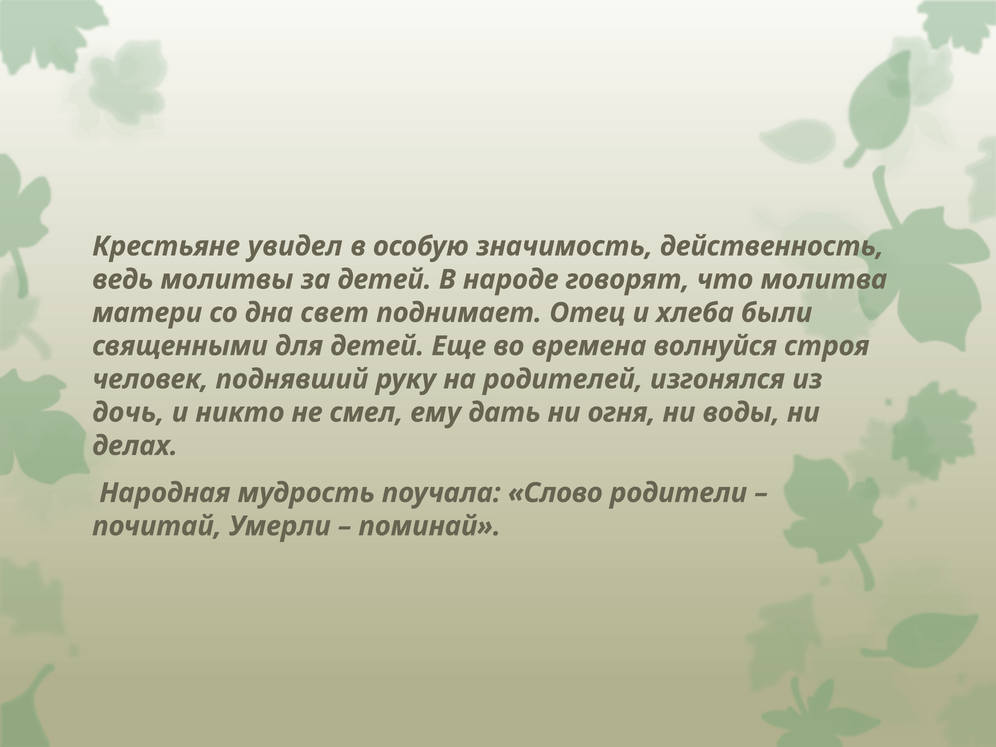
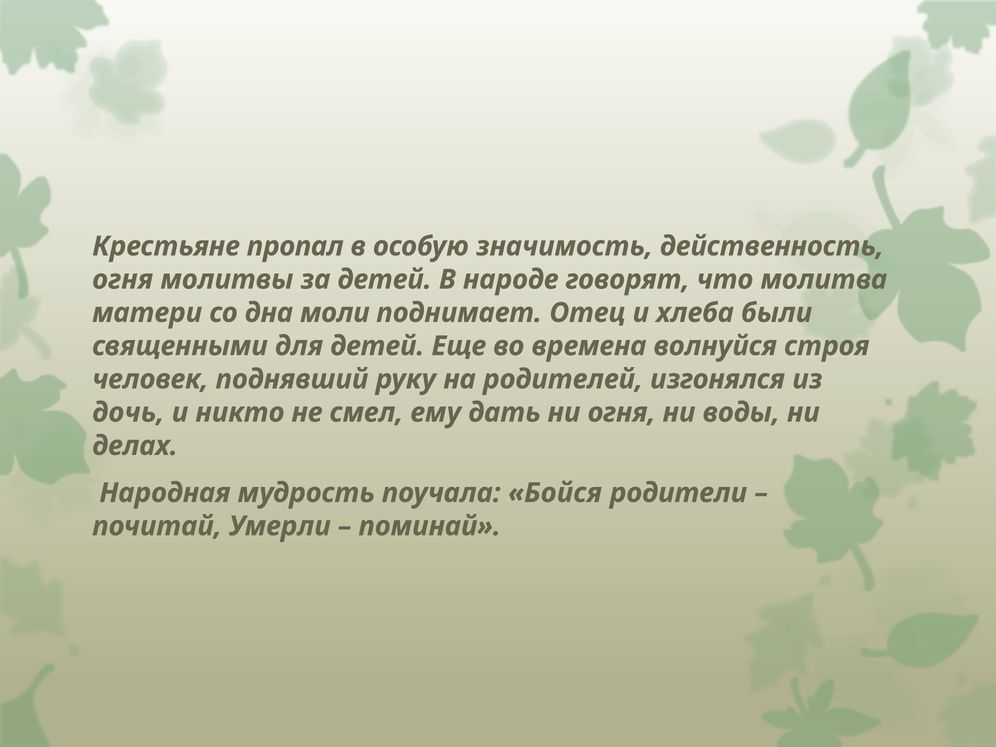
увидел: увидел -> пропал
ведь at (123, 280): ведь -> огня
свет: свет -> моли
Слово: Слово -> Бойся
